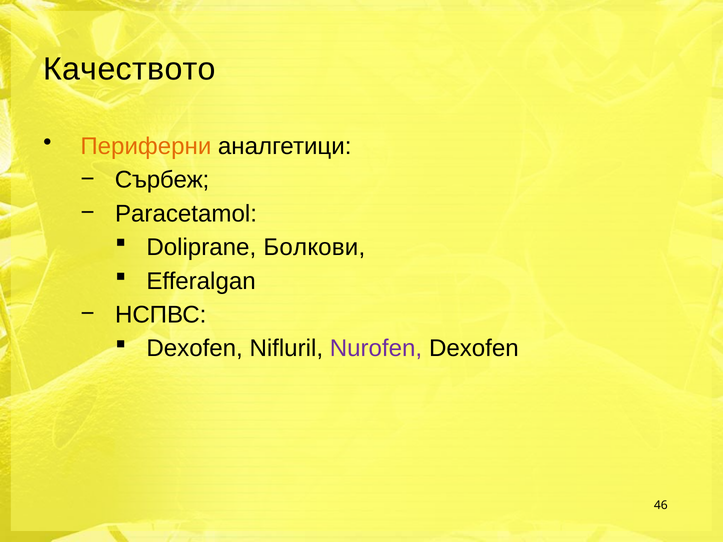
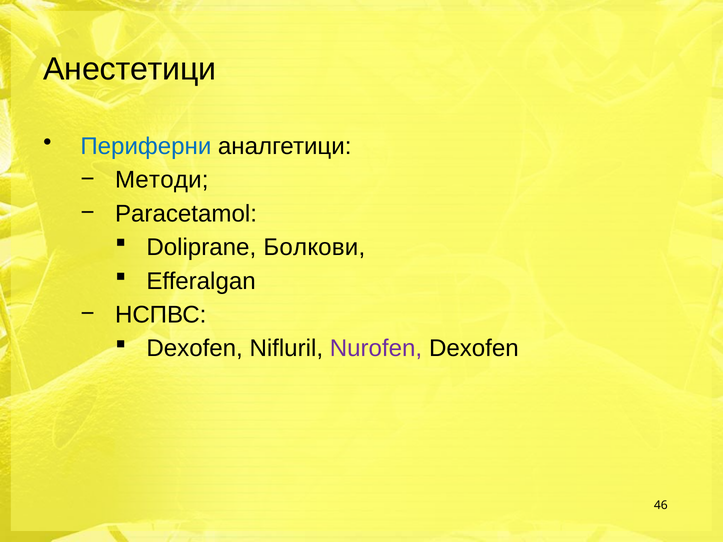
Качеството: Качеството -> Анестетици
Периферни colour: orange -> blue
Сърбеж: Сърбеж -> Методи
